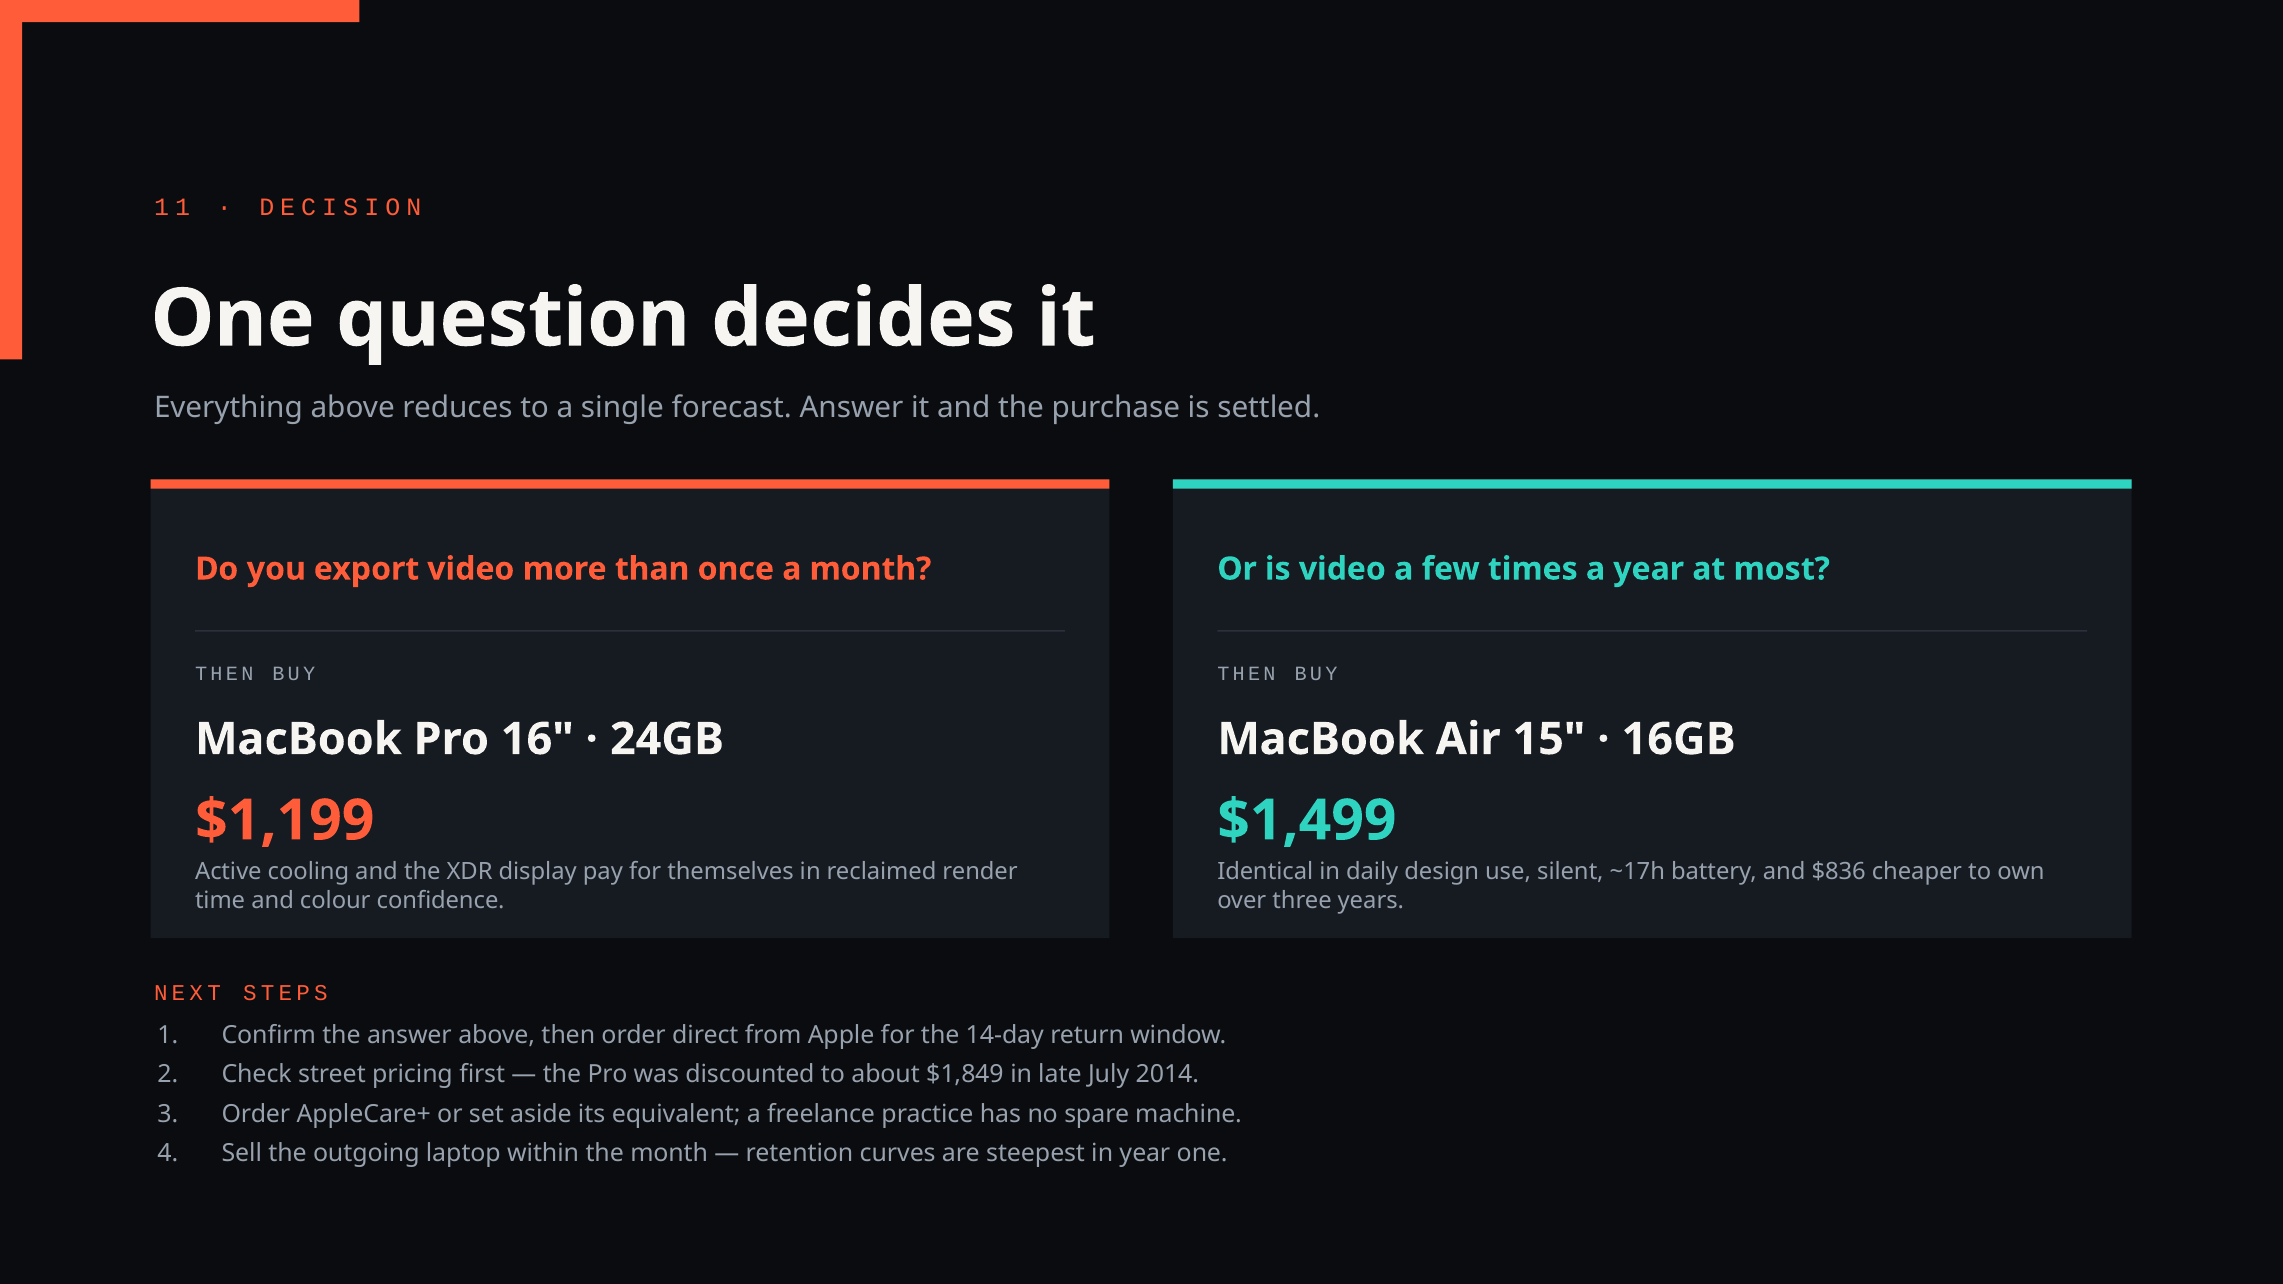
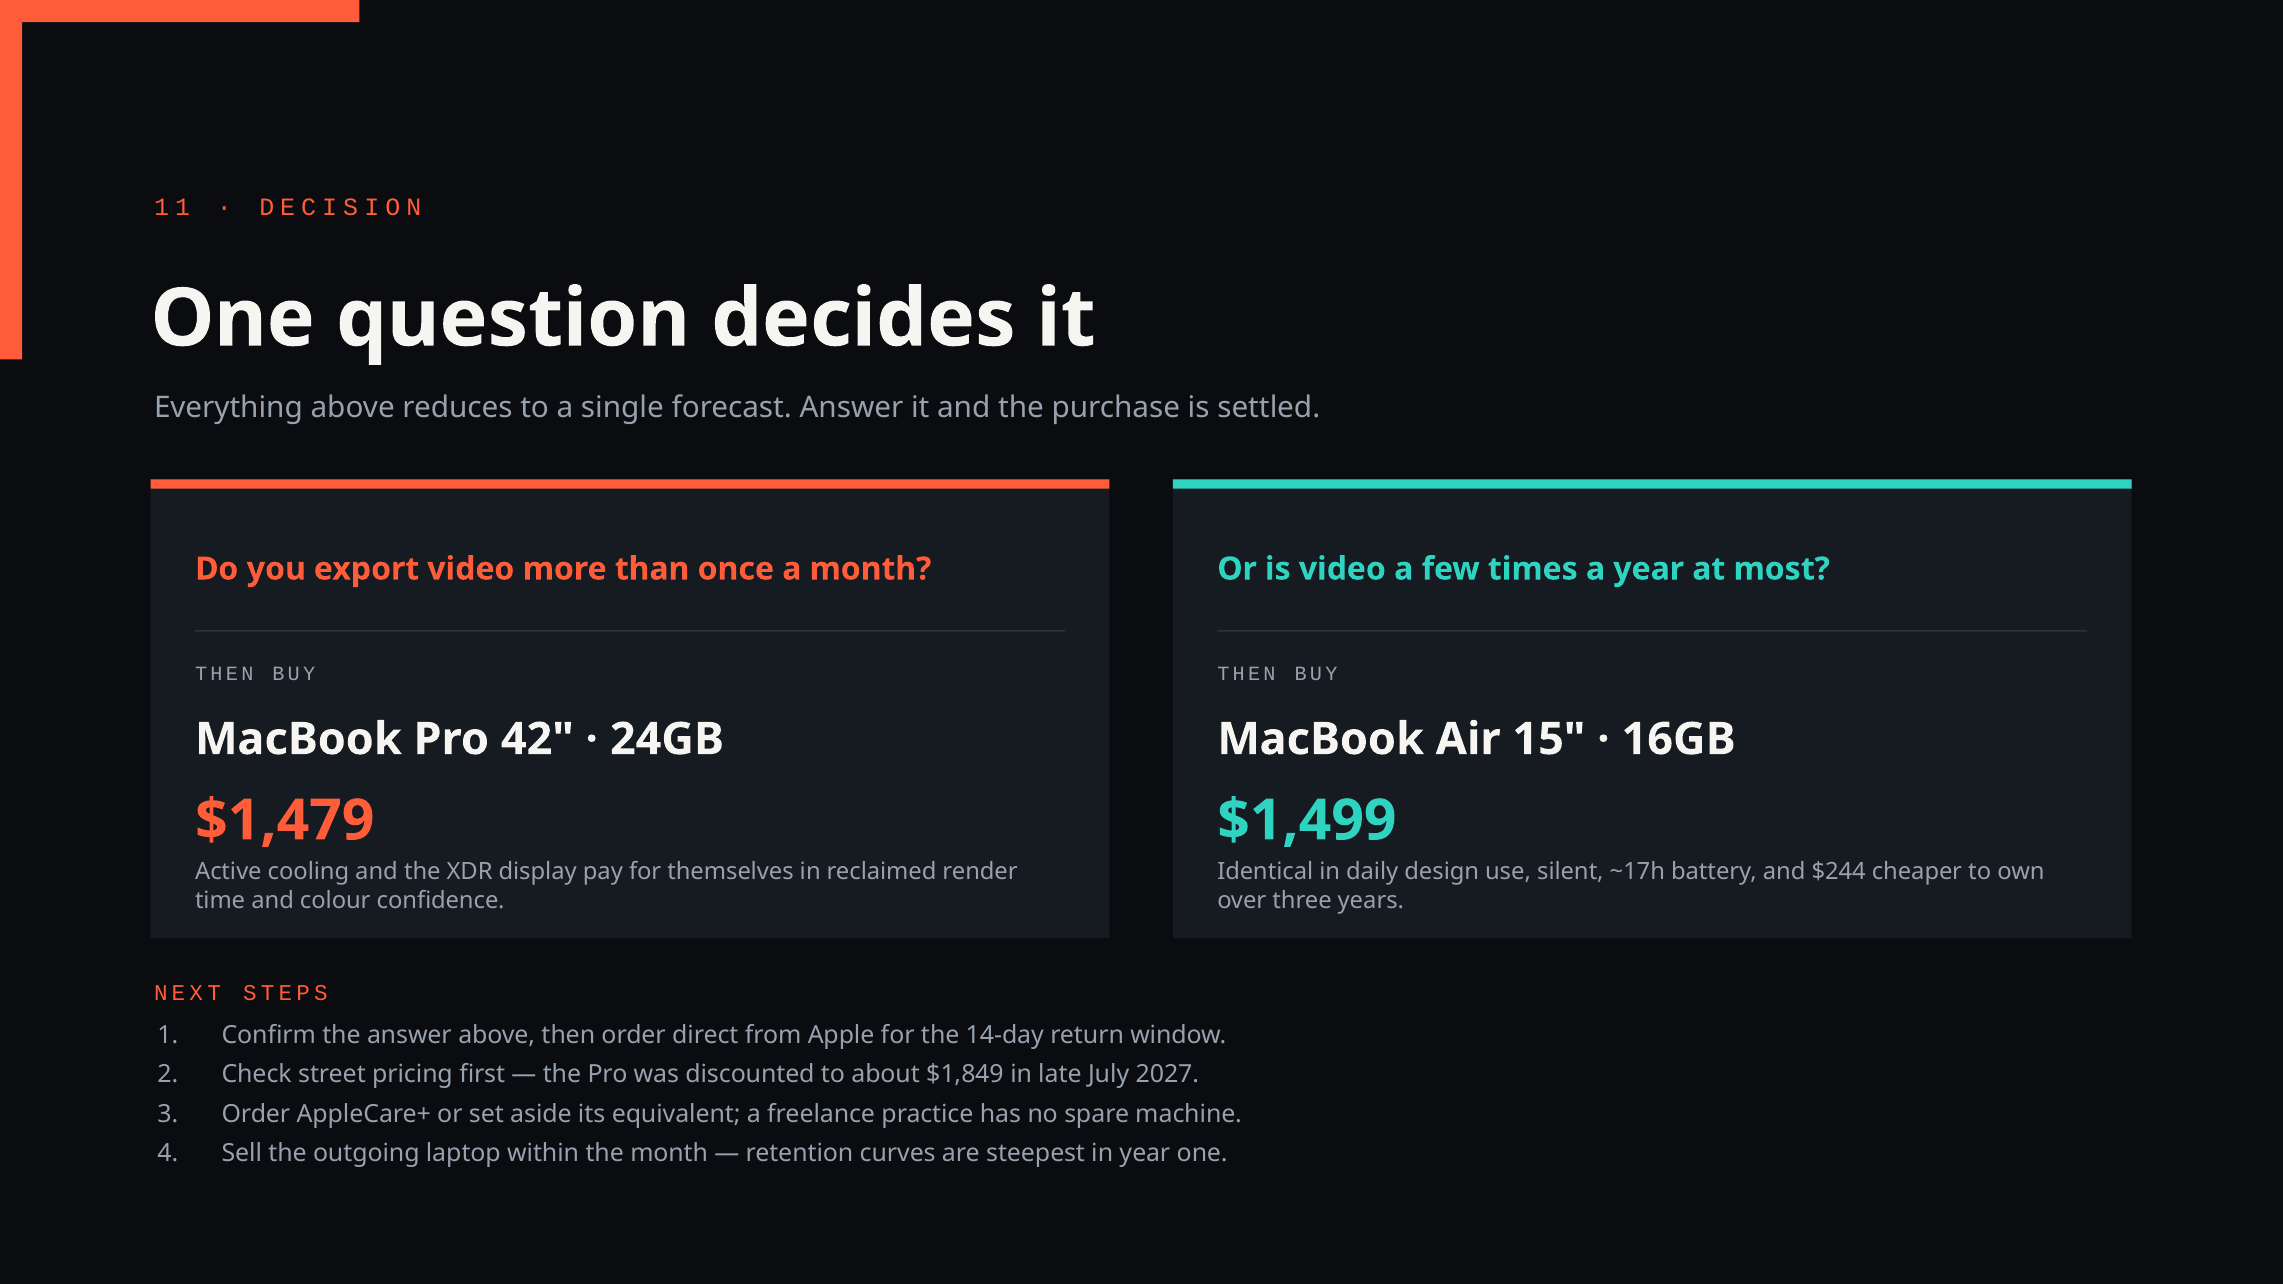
16: 16 -> 42
$1,199: $1,199 -> $1,479
$836: $836 -> $244
2014: 2014 -> 2027
